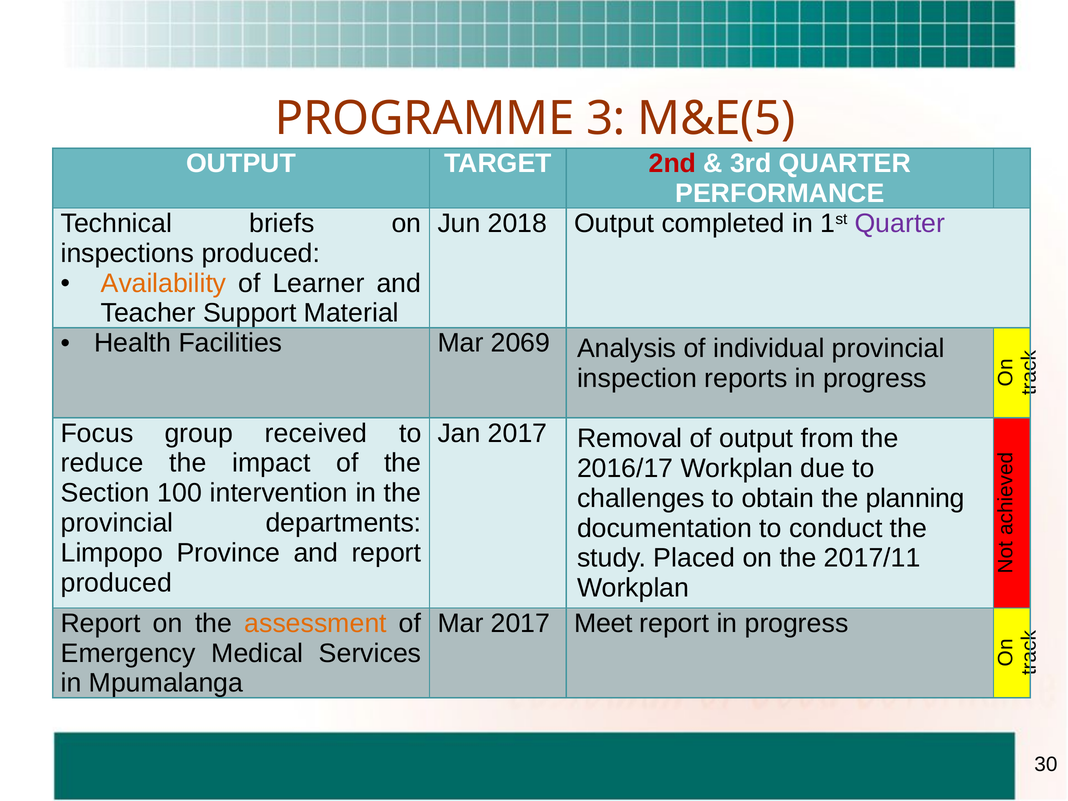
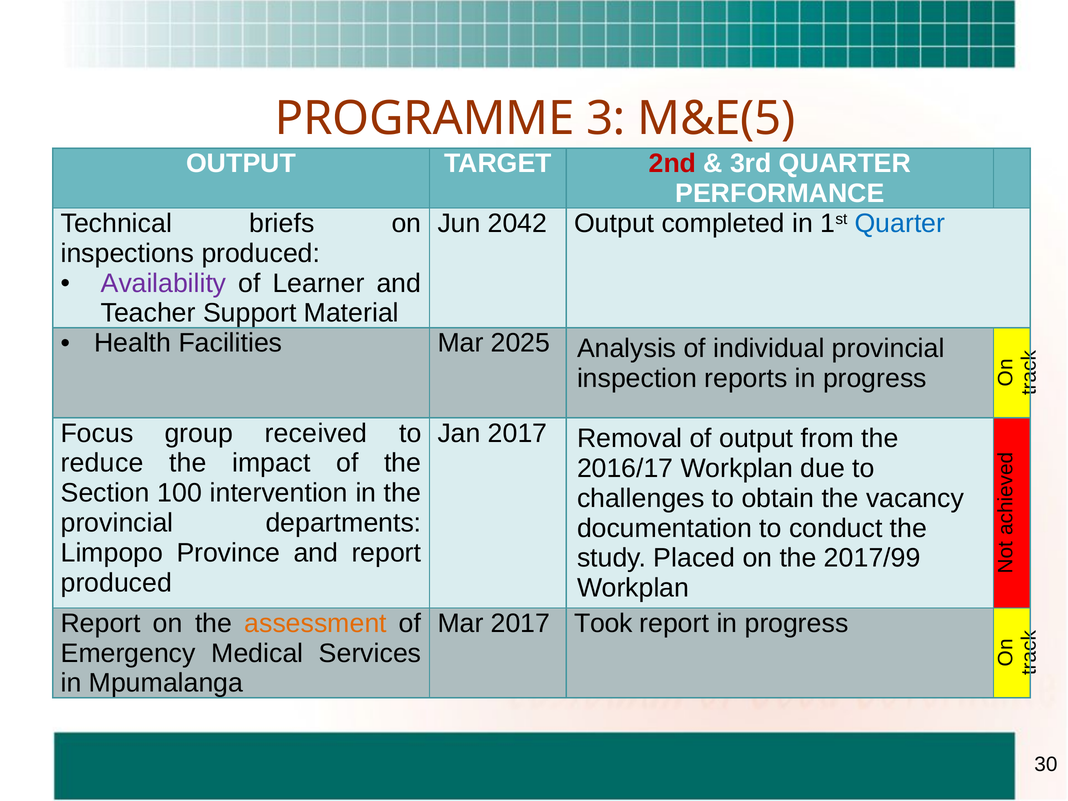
2018: 2018 -> 2042
Quarter at (900, 223) colour: purple -> blue
Availability colour: orange -> purple
2069: 2069 -> 2025
planning: planning -> vacancy
2017/11: 2017/11 -> 2017/99
Meet: Meet -> Took
